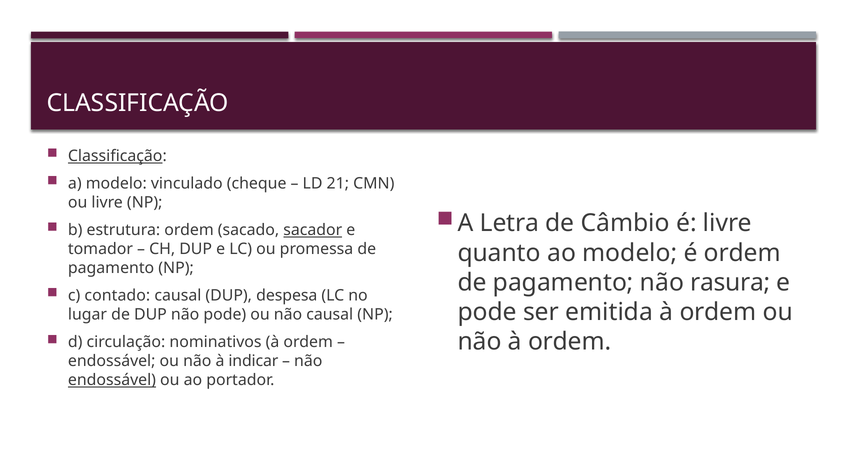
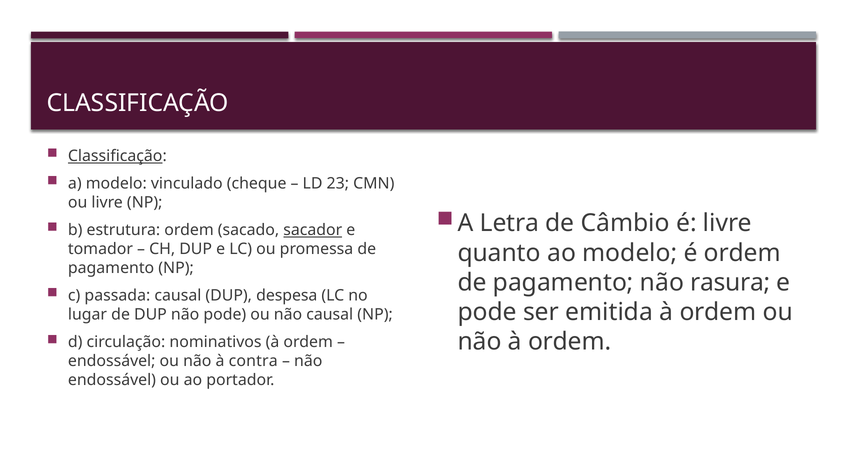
21: 21 -> 23
contado: contado -> passada
indicar: indicar -> contra
endossável at (112, 381) underline: present -> none
